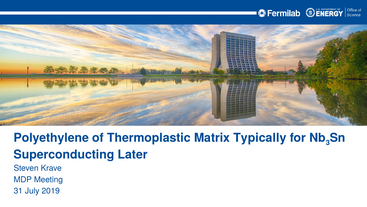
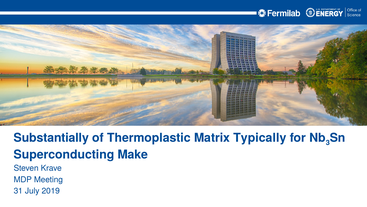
Polyethylene: Polyethylene -> Substantially
Later: Later -> Make
